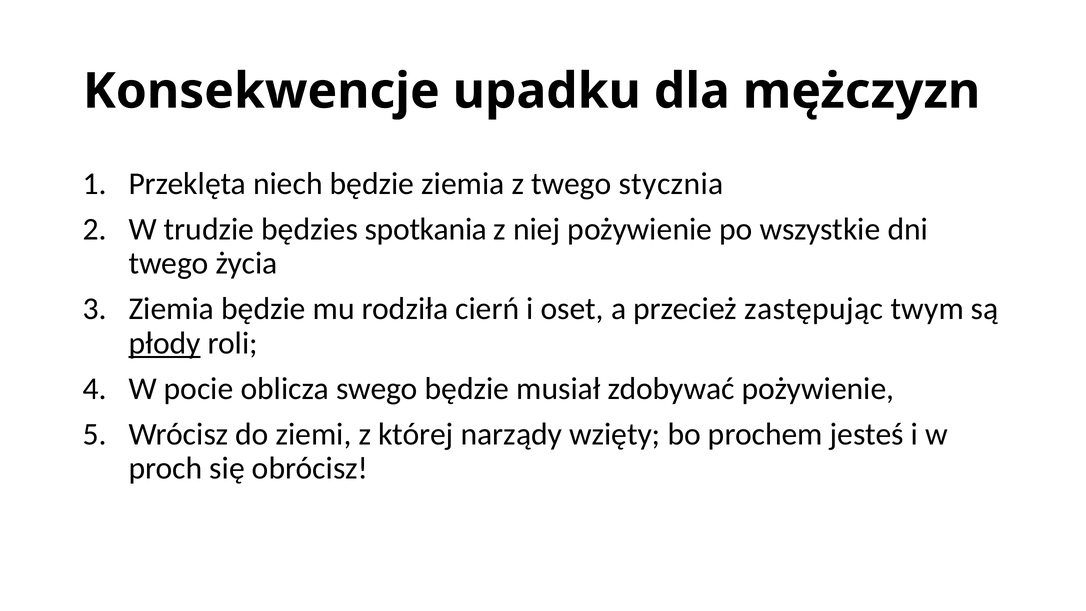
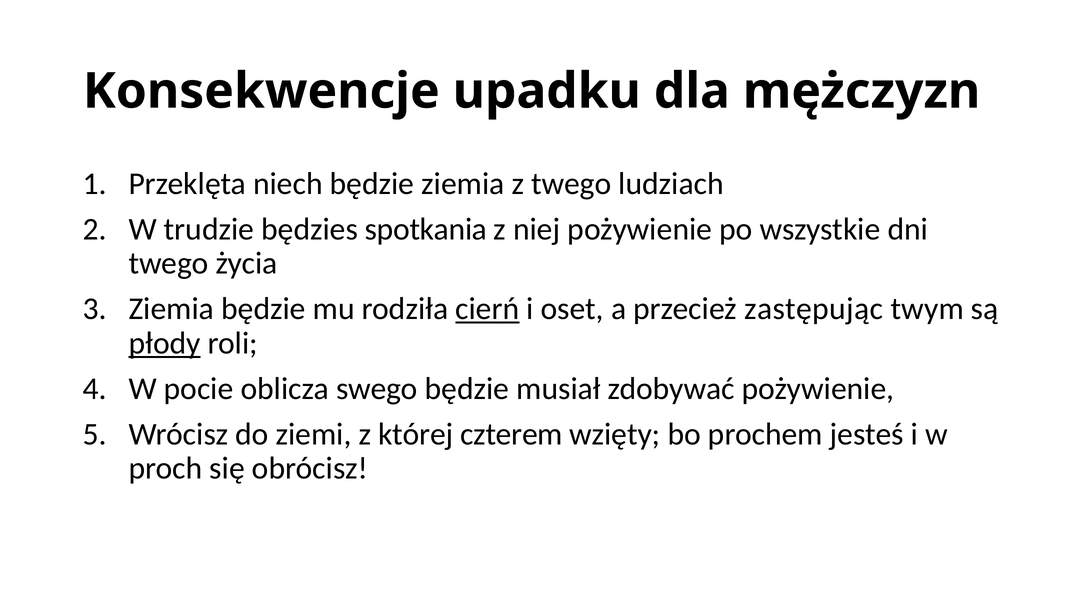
stycznia: stycznia -> ludziach
cierń underline: none -> present
narządy: narządy -> czterem
